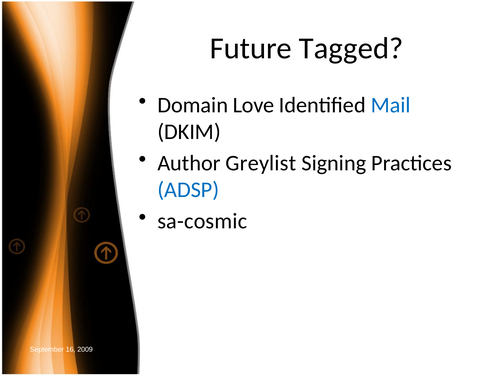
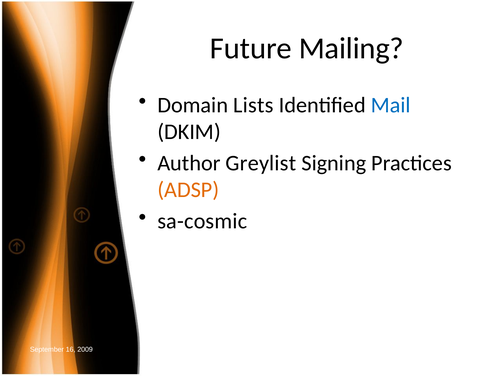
Tagged: Tagged -> Mailing
Love: Love -> Lists
ADSP colour: blue -> orange
